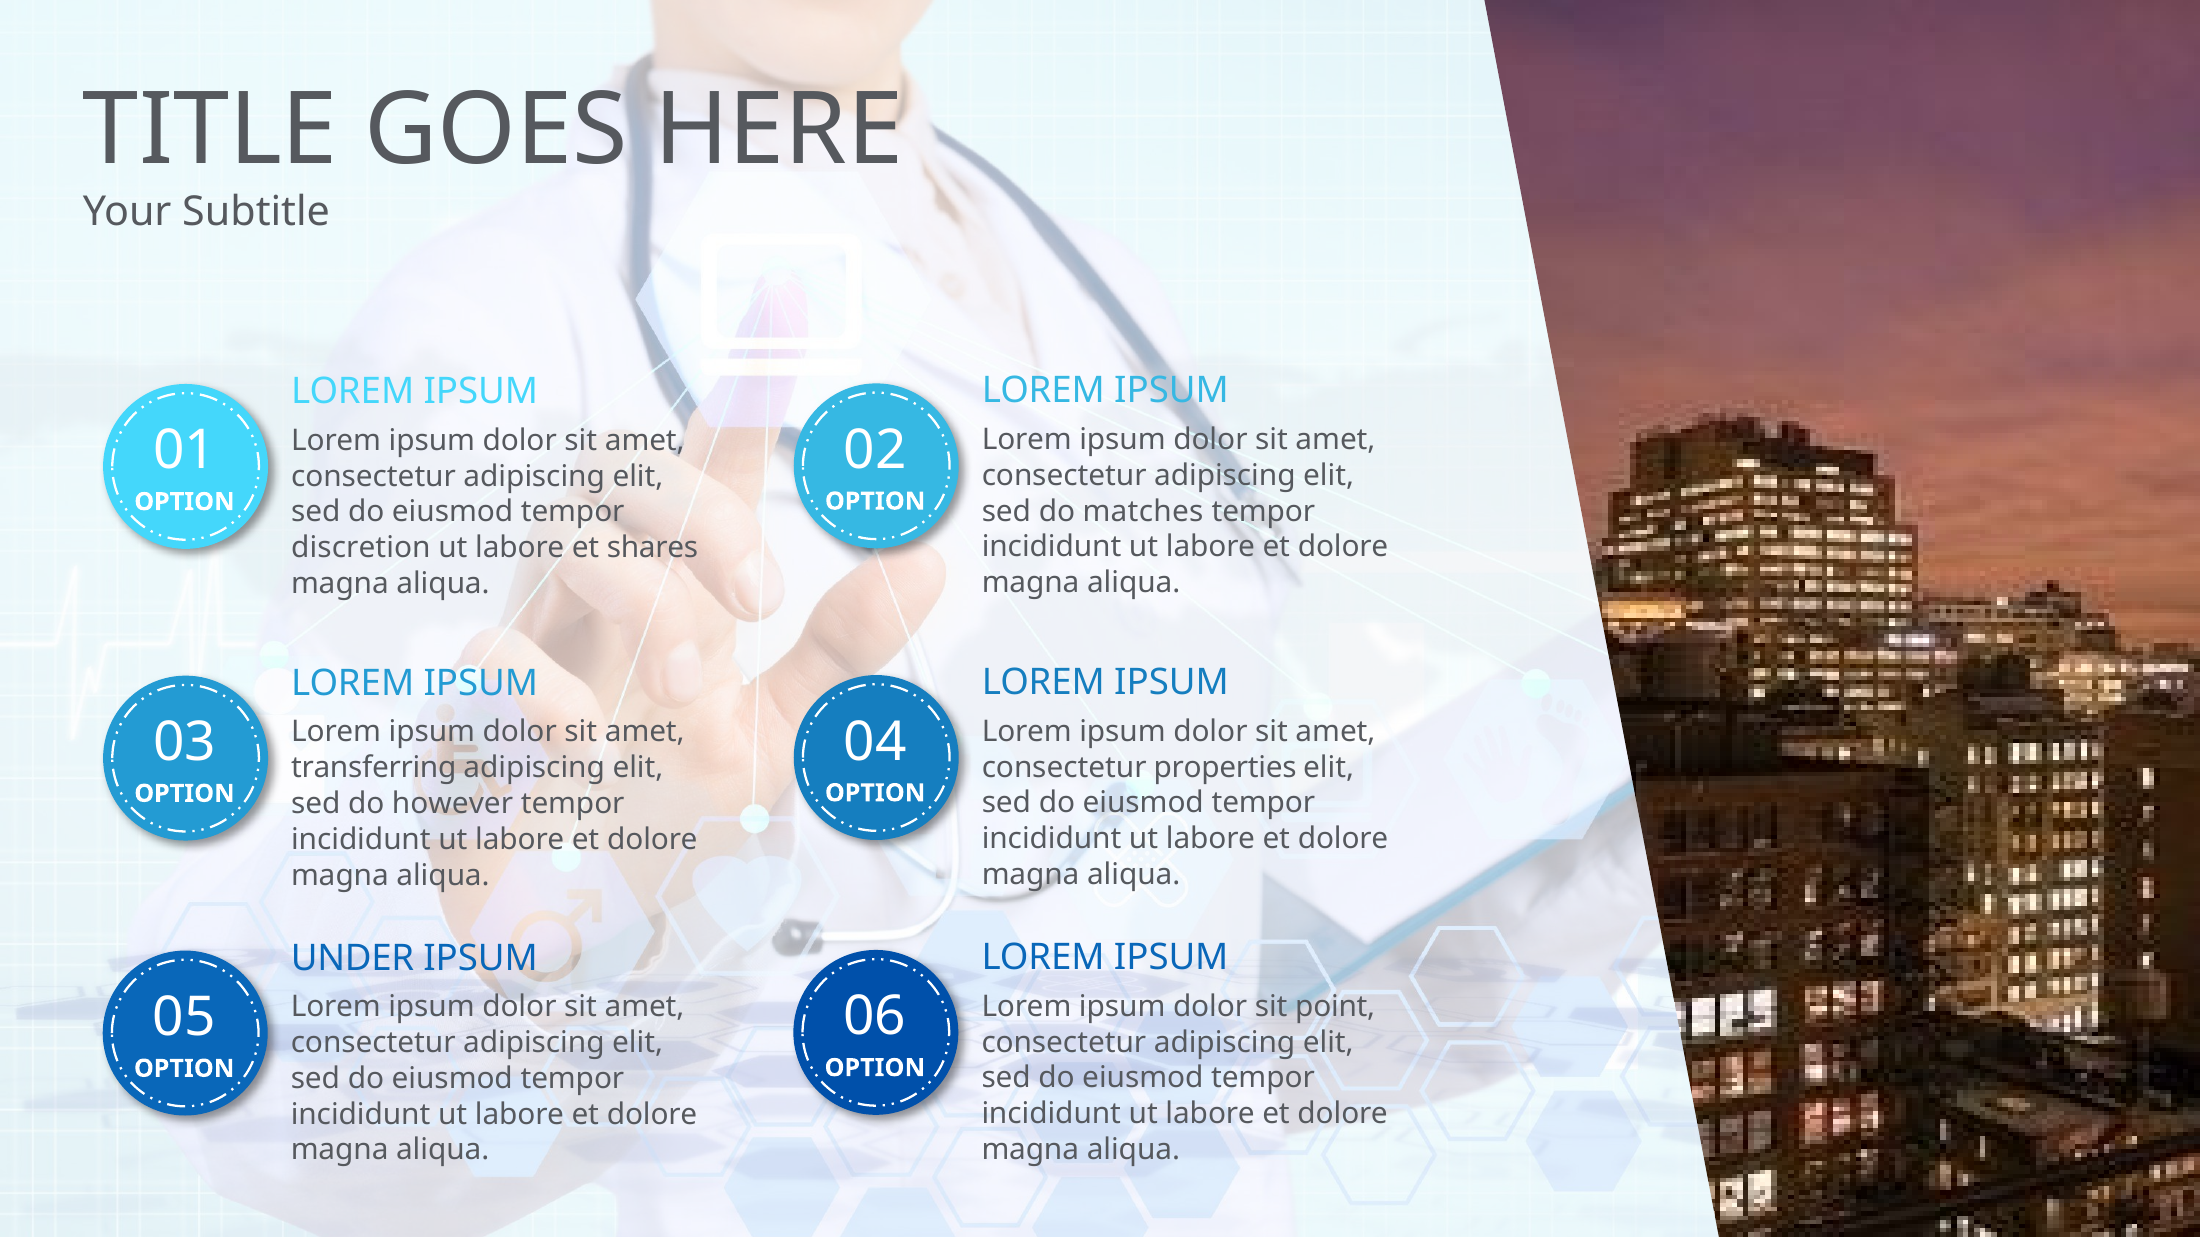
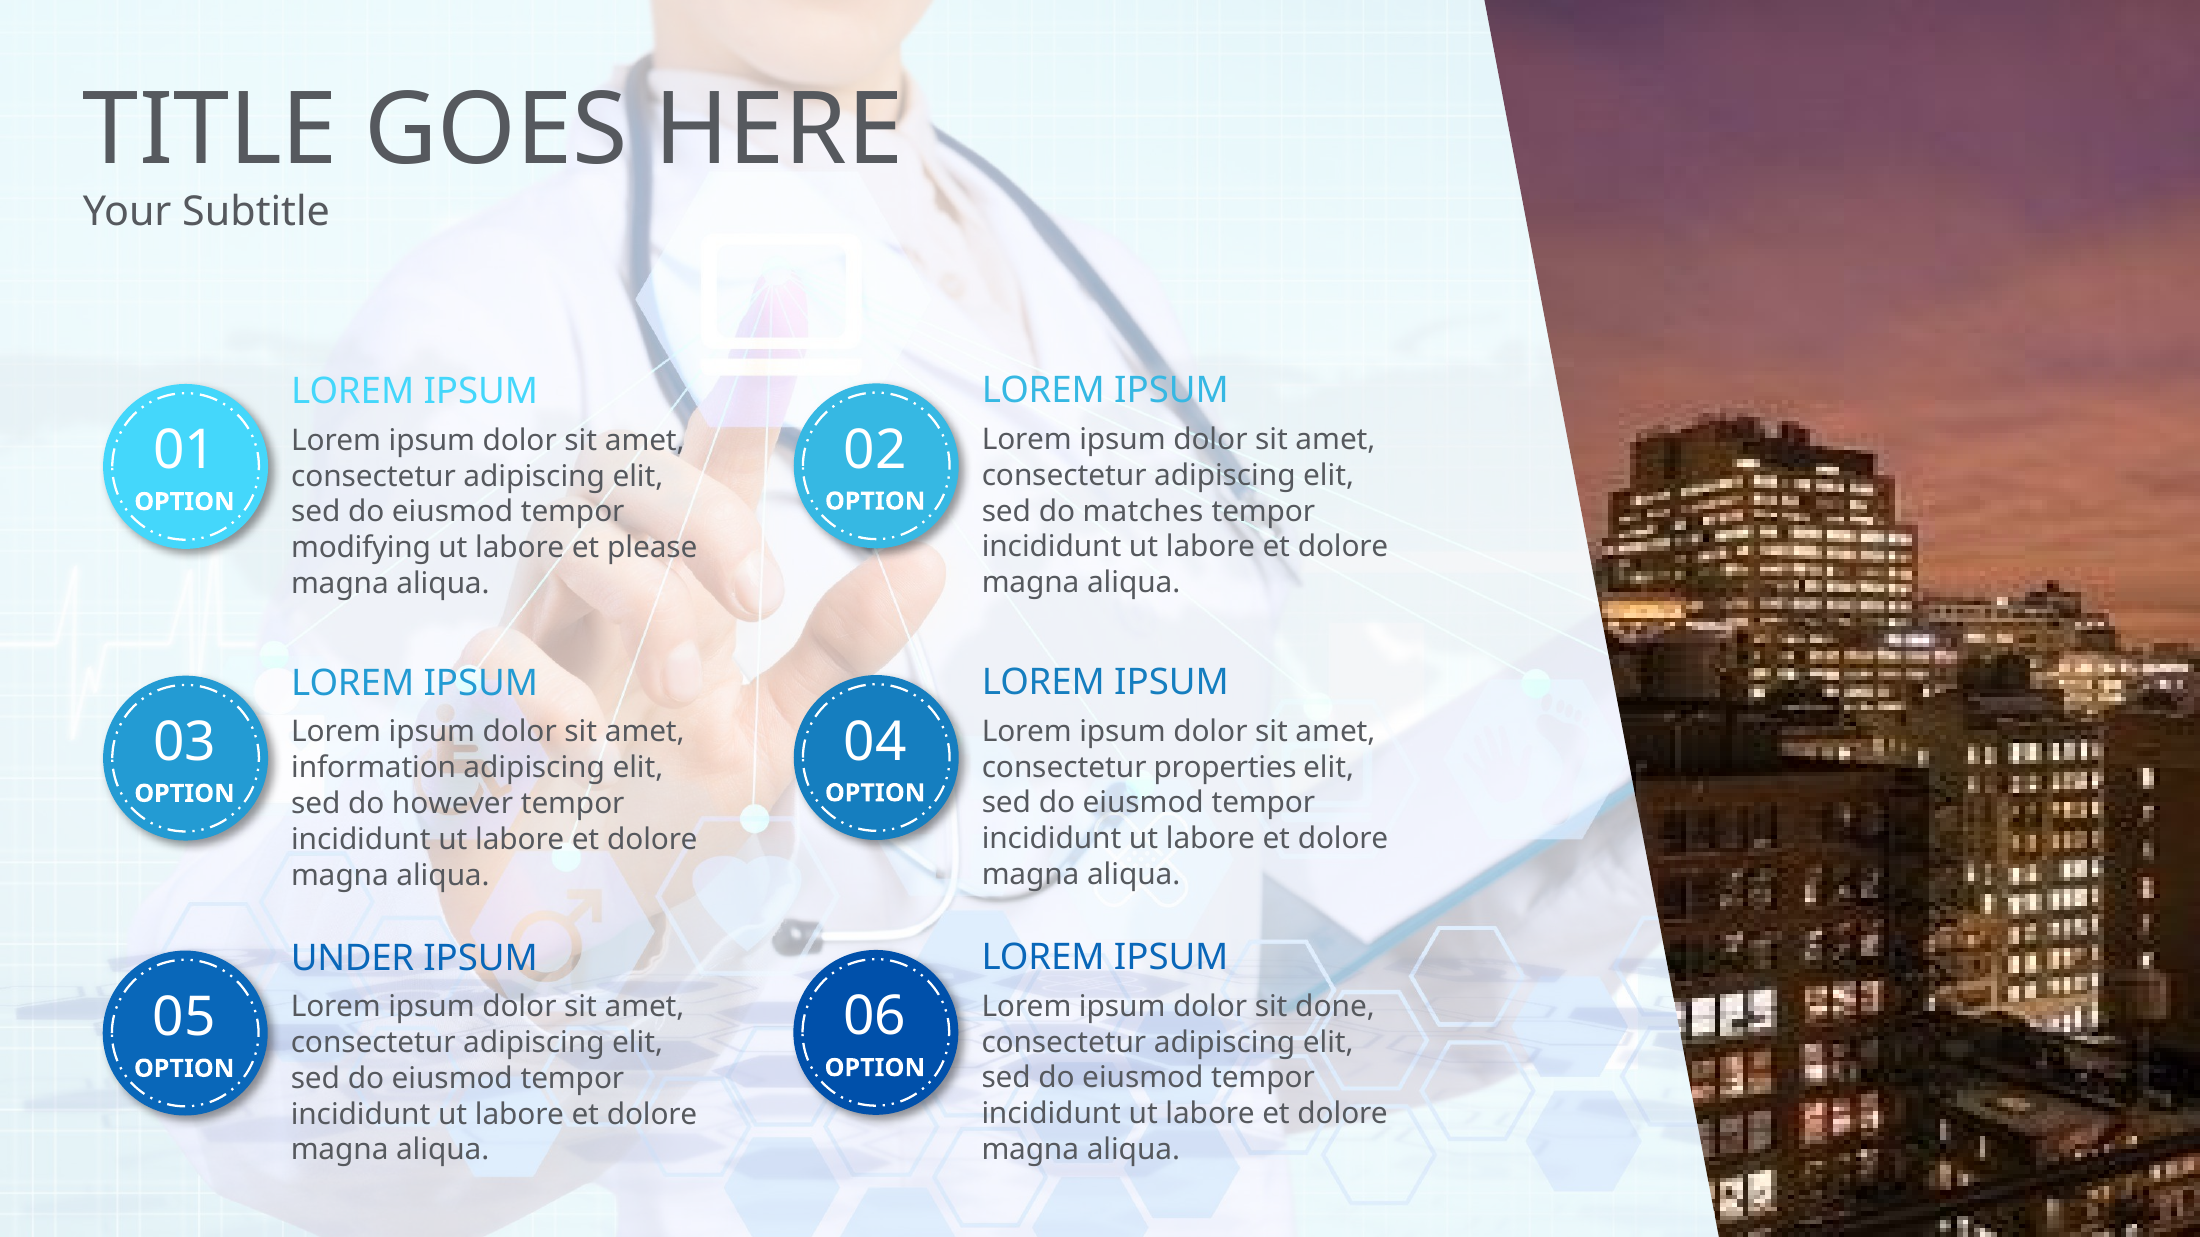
discretion: discretion -> modifying
shares: shares -> please
transferring: transferring -> information
point: point -> done
